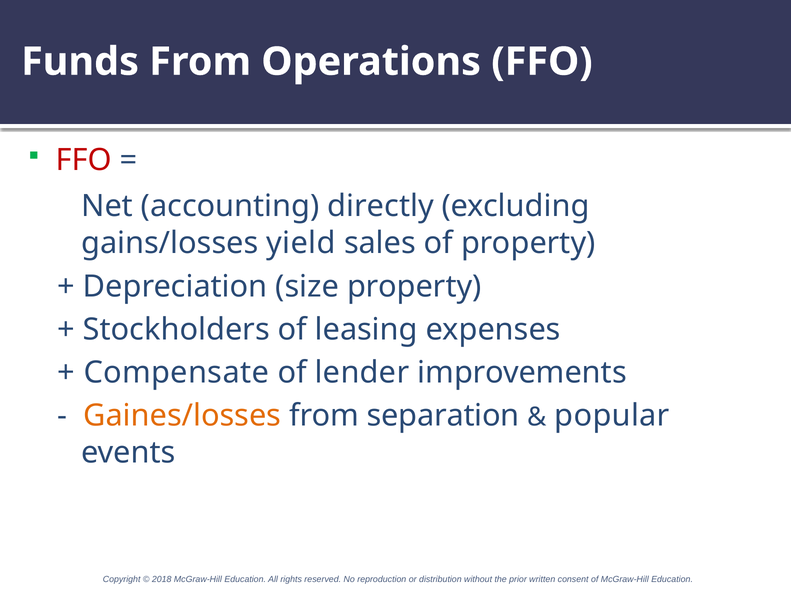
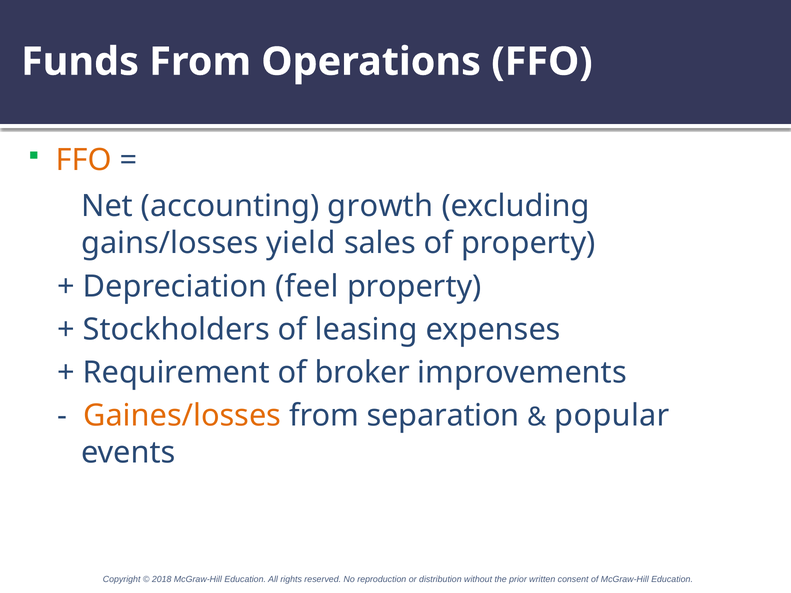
FFO at (84, 160) colour: red -> orange
directly: directly -> growth
size: size -> feel
Compensate: Compensate -> Requirement
lender: lender -> broker
